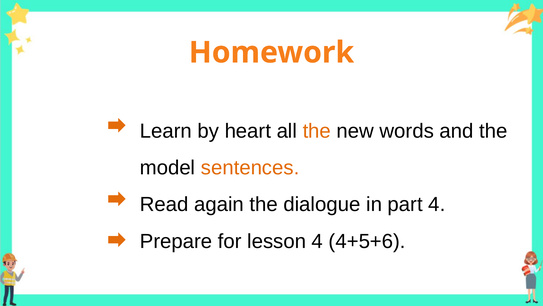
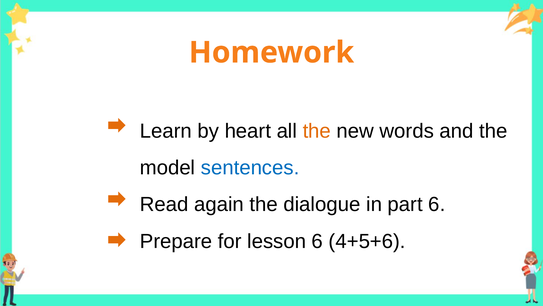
sentences colour: orange -> blue
part 4: 4 -> 6
lesson 4: 4 -> 6
